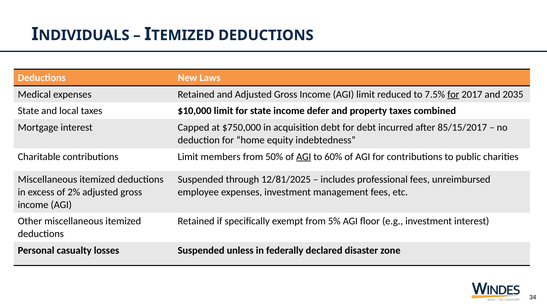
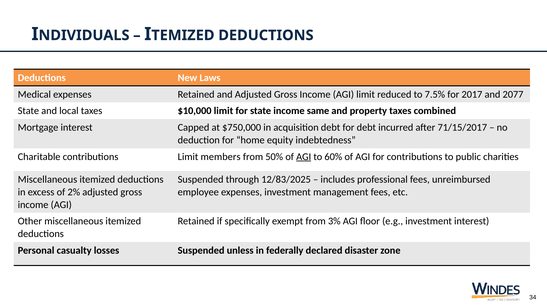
for at (453, 94) underline: present -> none
2035: 2035 -> 2077
defer: defer -> same
85/15/2017: 85/15/2017 -> 71/15/2017
12/81/2025: 12/81/2025 -> 12/83/2025
5%: 5% -> 3%
